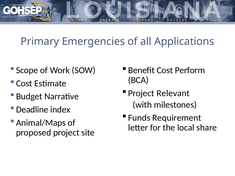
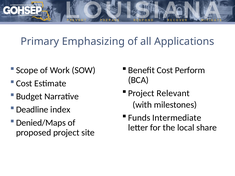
Emergencies: Emergencies -> Emphasizing
Requirement: Requirement -> Intermediate
Animal/Maps: Animal/Maps -> Denied/Maps
